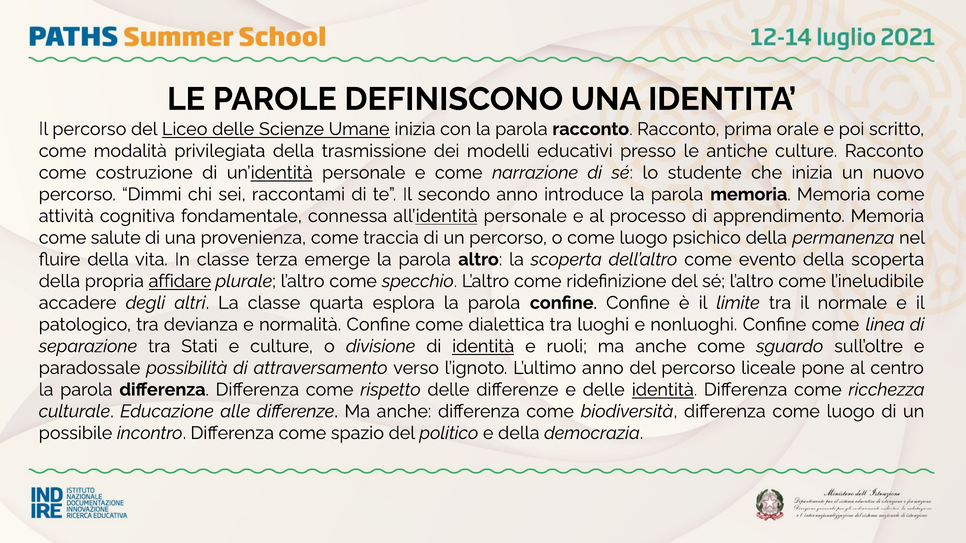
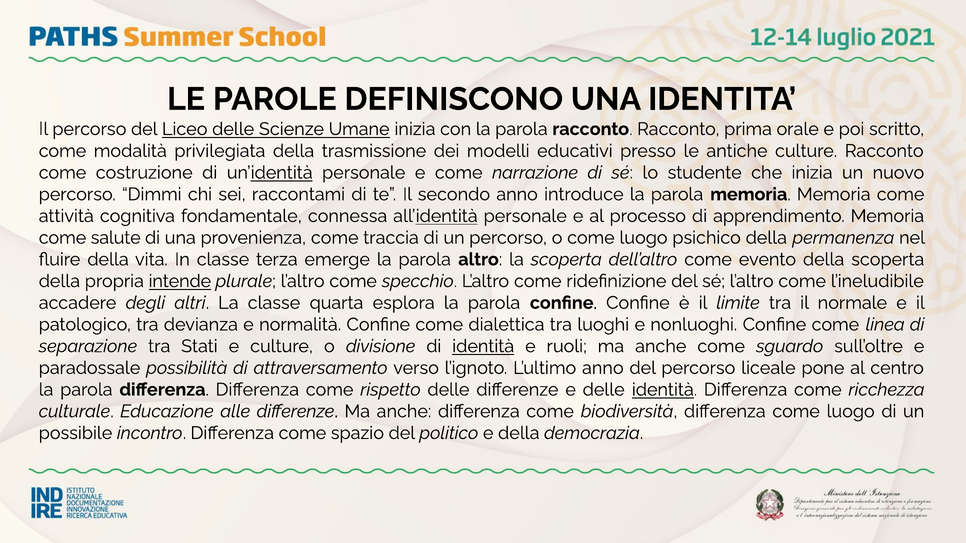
affidare: affidare -> intende
